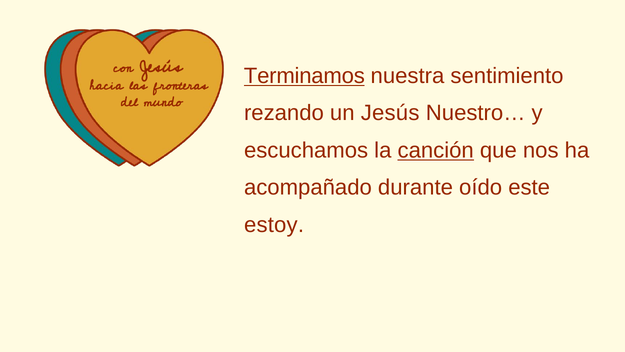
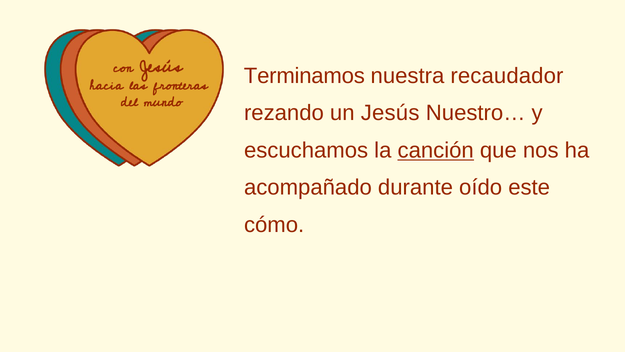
Terminamos underline: present -> none
sentimiento: sentimiento -> recaudador
estoy: estoy -> cómo
